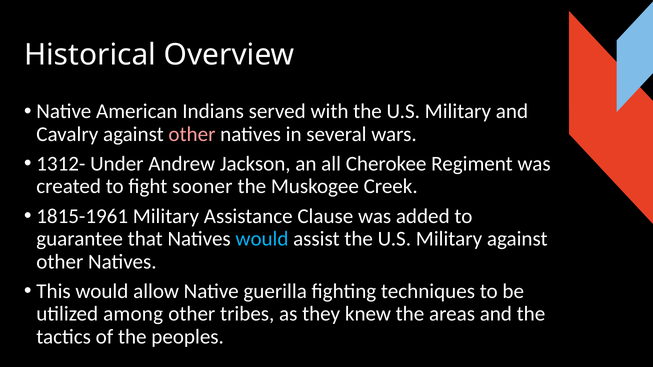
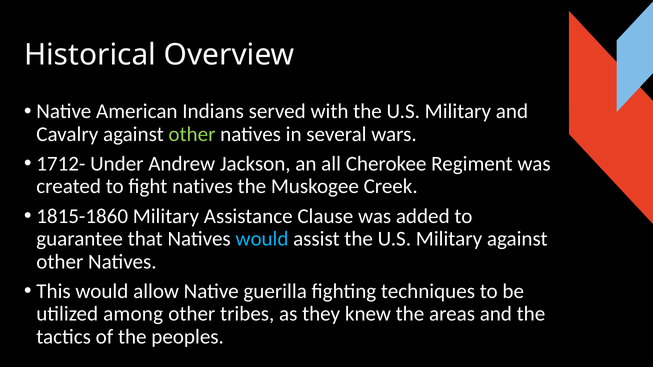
other at (192, 134) colour: pink -> light green
1312-: 1312- -> 1712-
fight sooner: sooner -> natives
1815-1961: 1815-1961 -> 1815-1860
